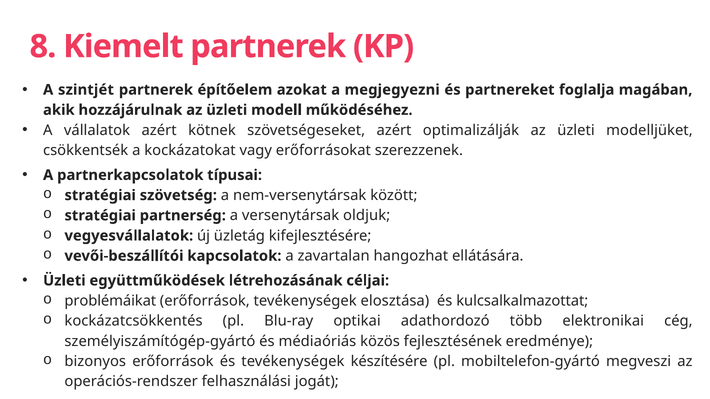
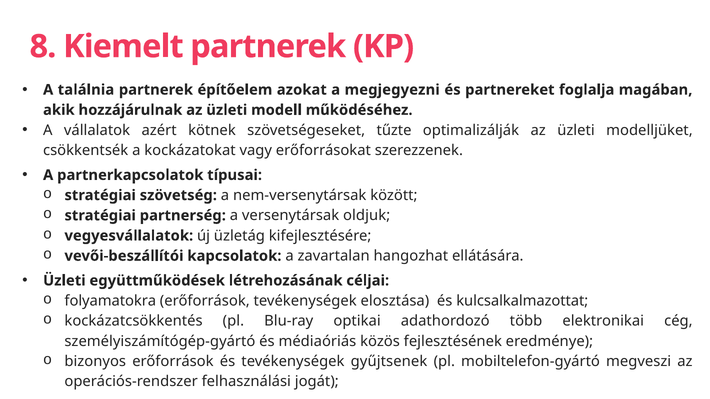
szintjét: szintjét -> találnia
szövetségeseket azért: azért -> tűzte
problémáikat: problémáikat -> folyamatokra
készítésére: készítésére -> gyűjtsenek
